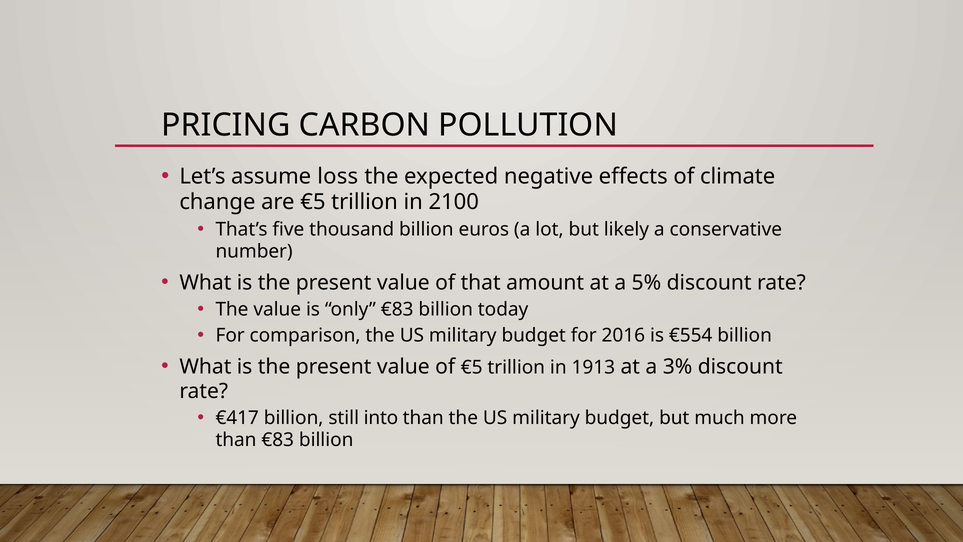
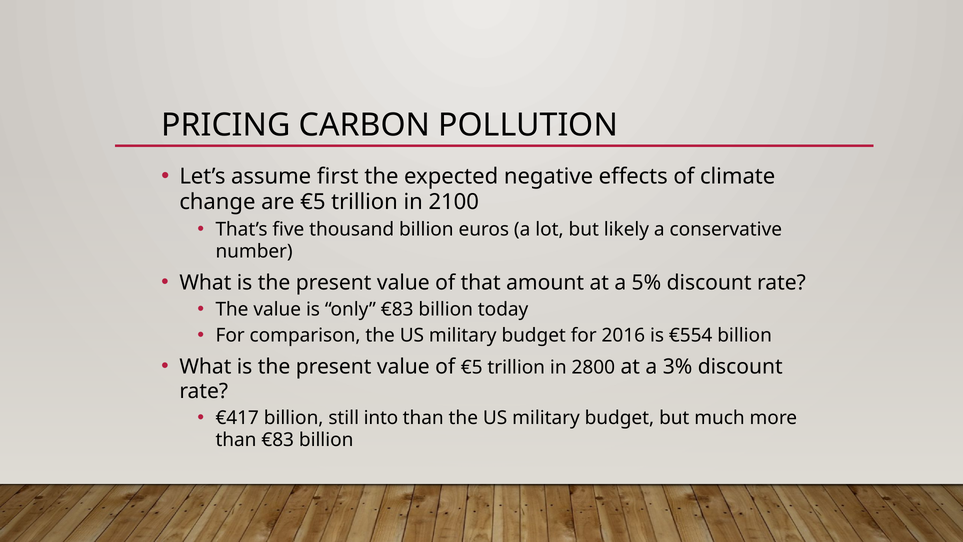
loss: loss -> first
1913: 1913 -> 2800
